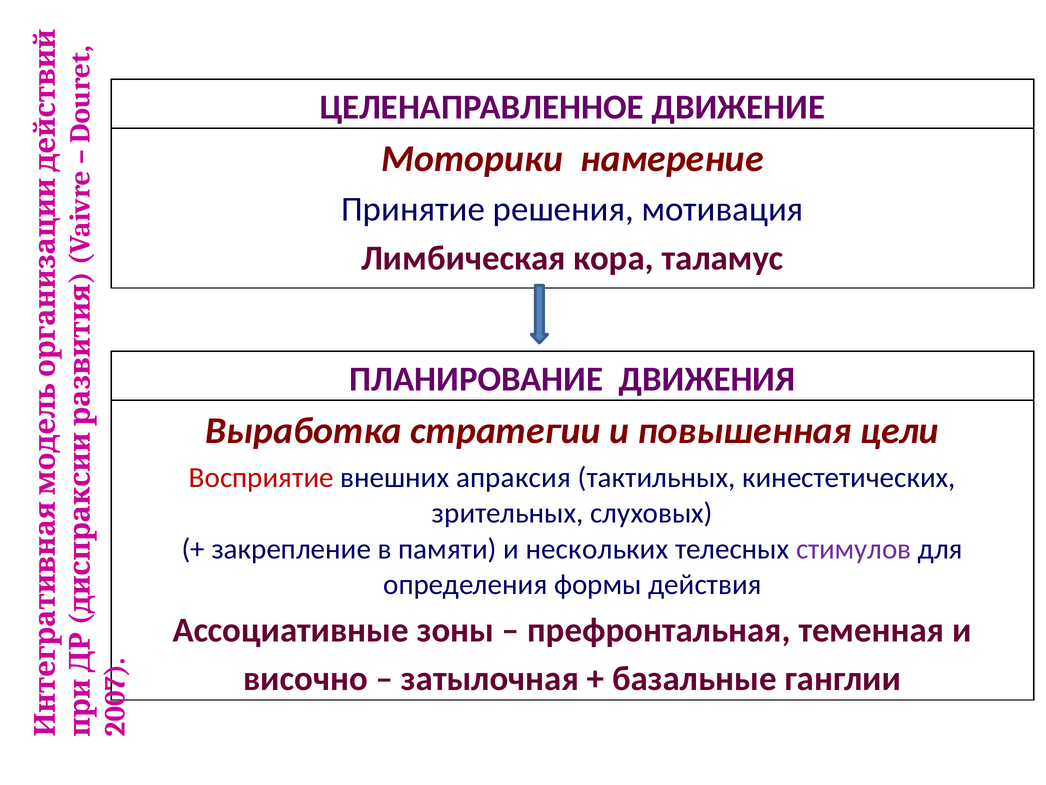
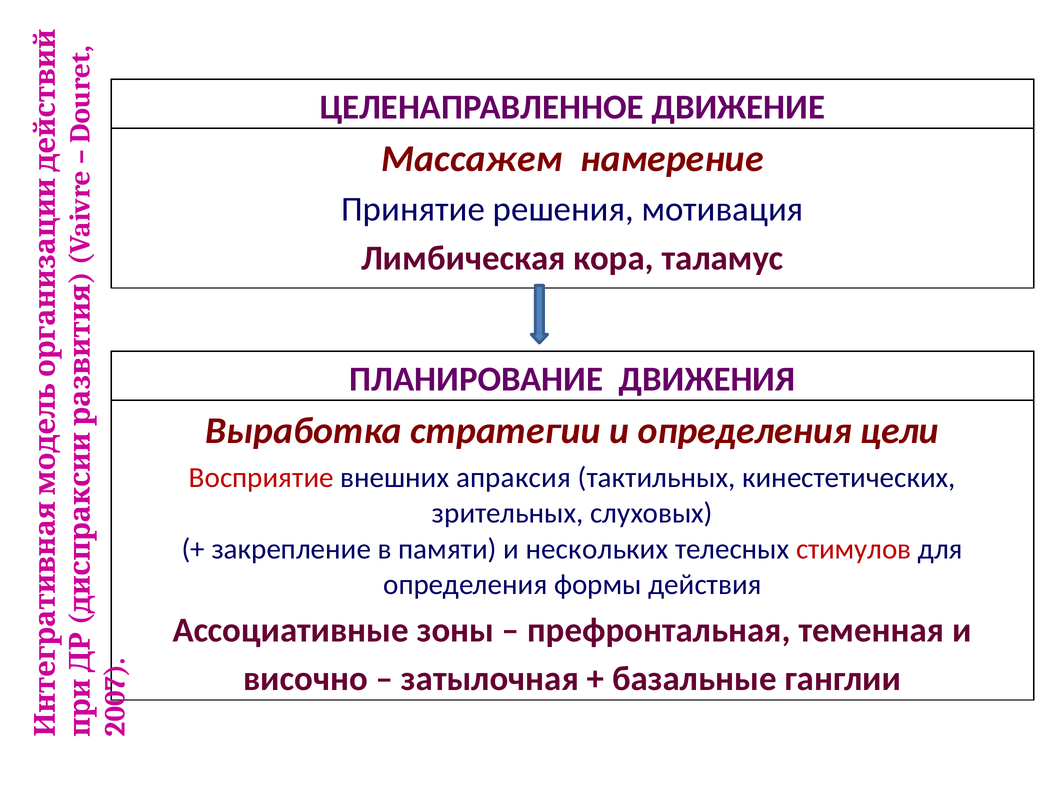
Моторики: Моторики -> Массажем
и повышенная: повышенная -> определения
стимулов colour: purple -> red
